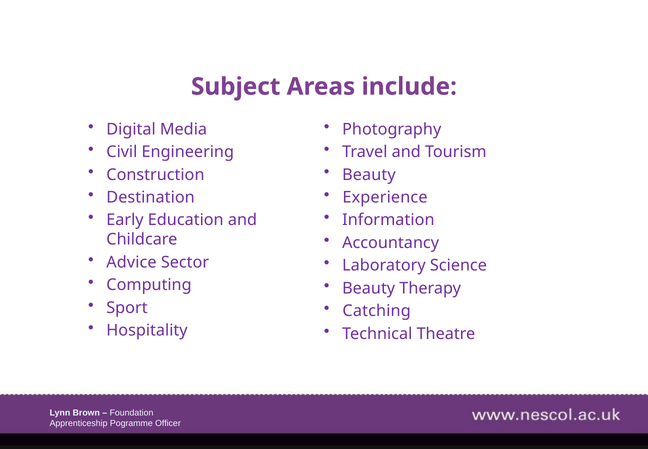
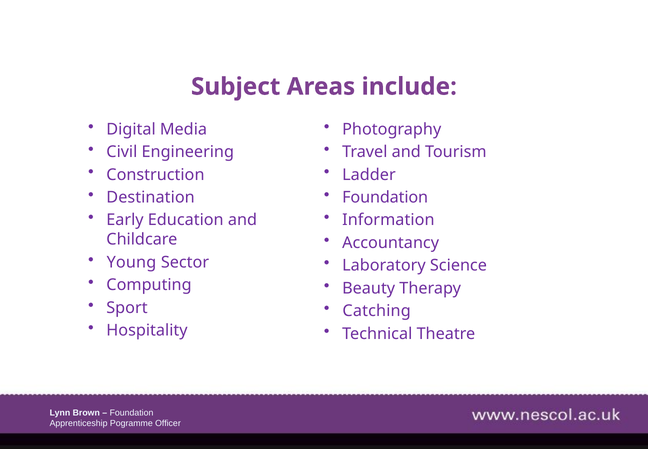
Beauty at (369, 175): Beauty -> Ladder
Experience at (385, 197): Experience -> Foundation
Advice: Advice -> Young
